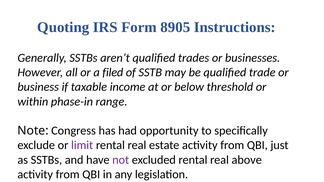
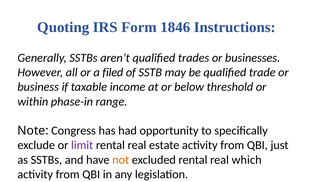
8905: 8905 -> 1846
not colour: purple -> orange
above: above -> which
